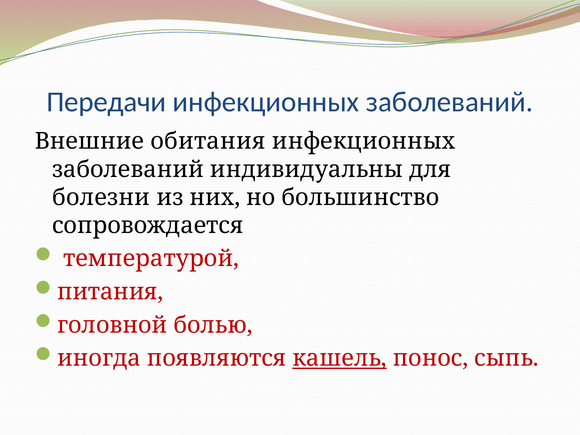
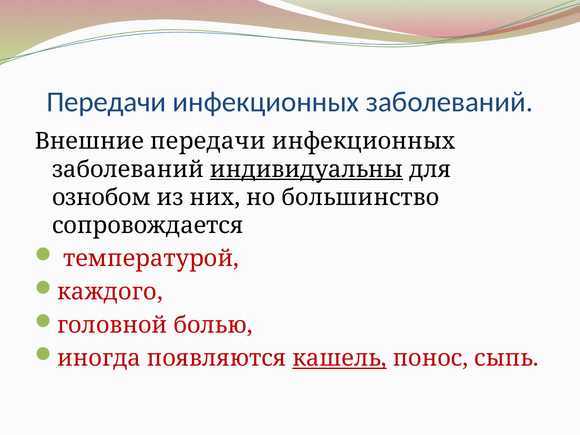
Внешние обитания: обитания -> передачи
индивидуальны underline: none -> present
болезни: болезни -> ознобом
питания: питания -> каждого
